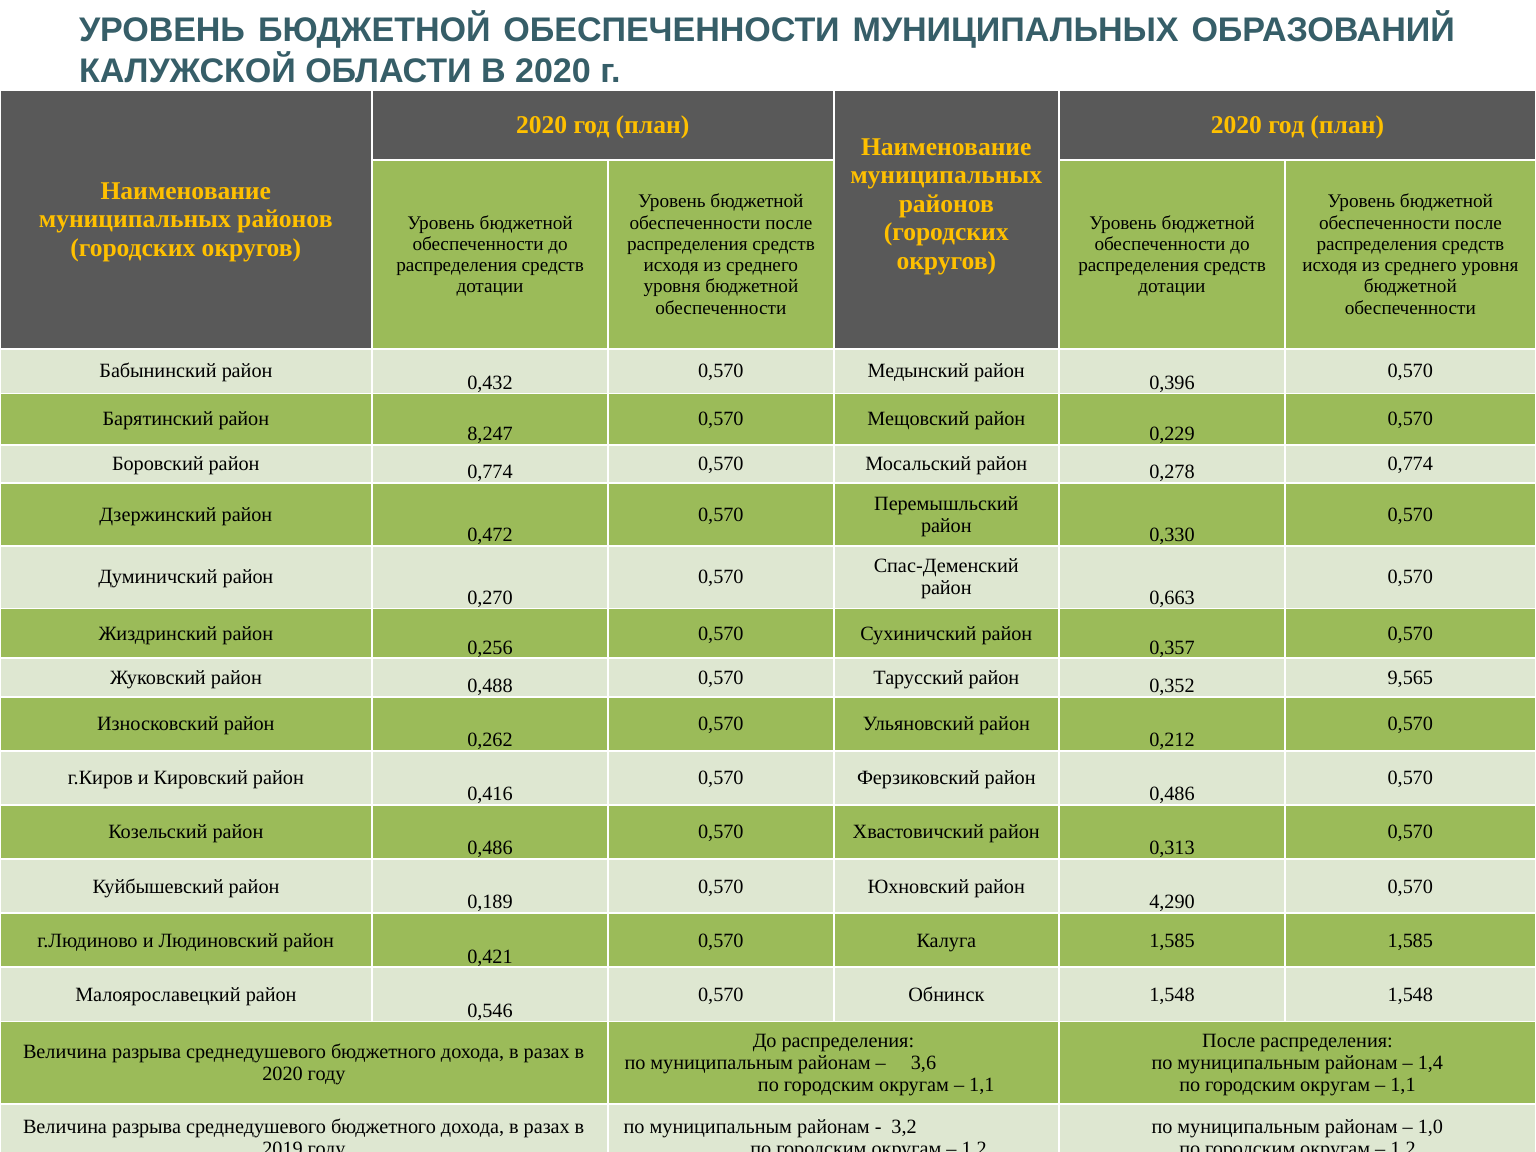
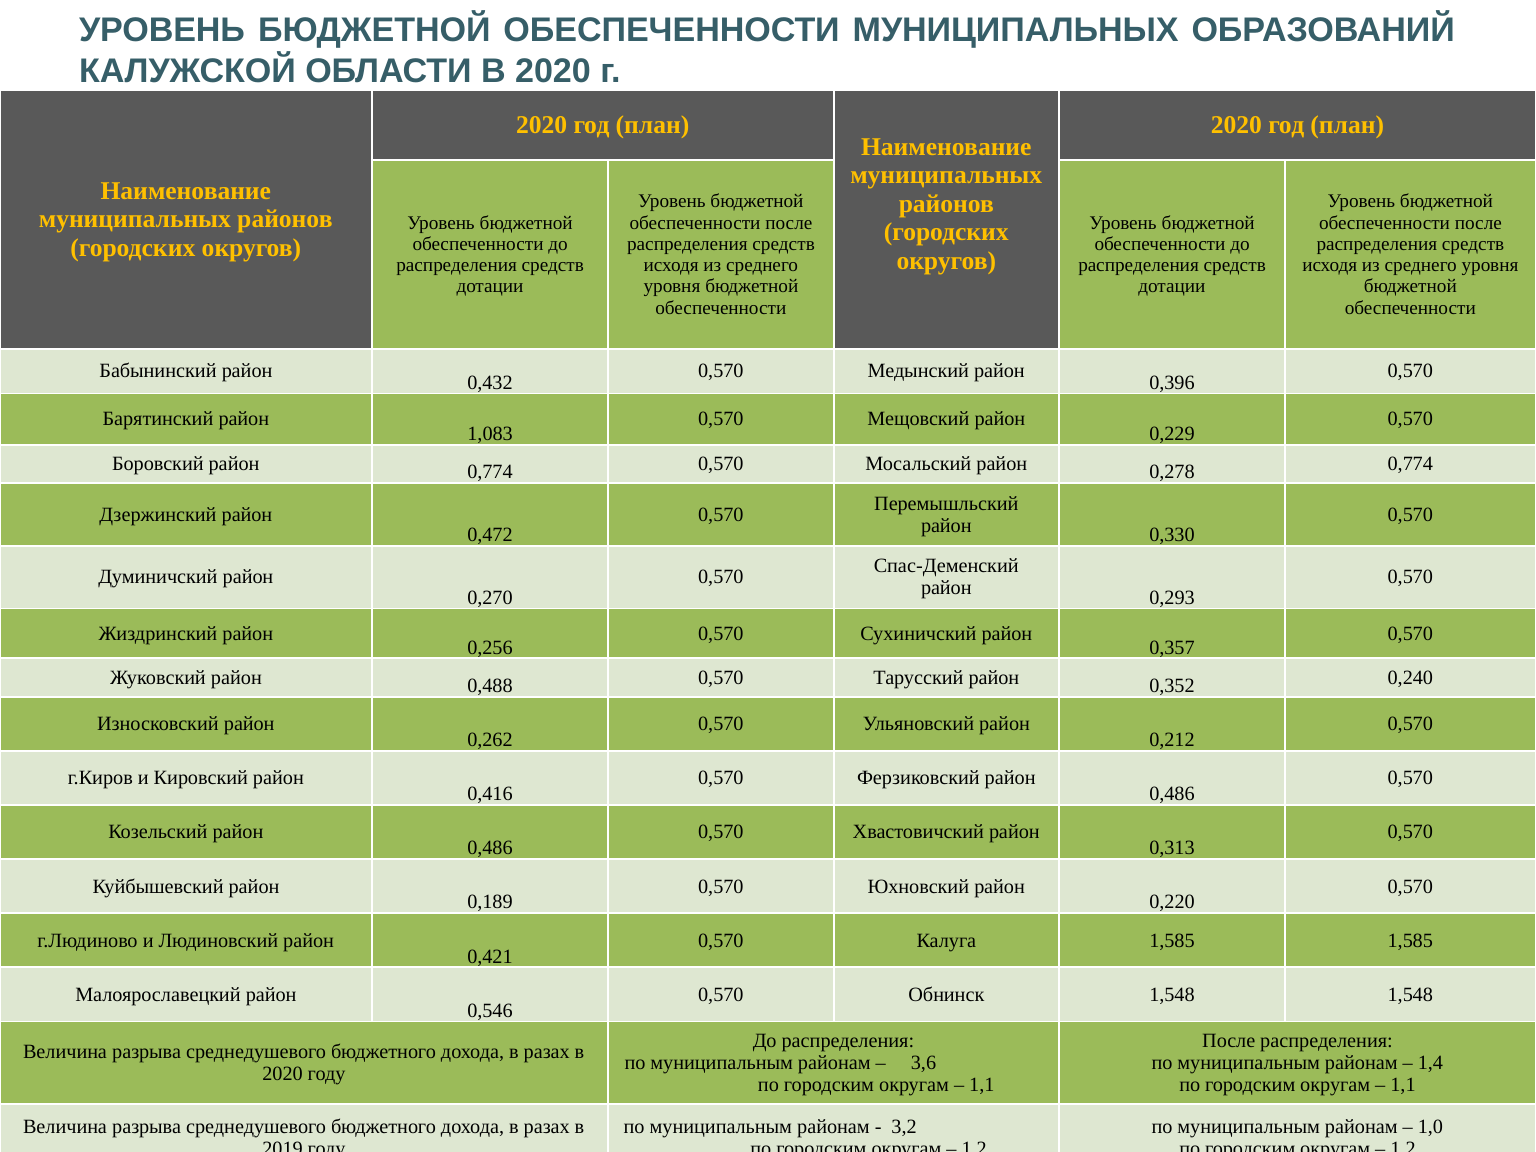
8,247: 8,247 -> 1,083
0,663: 0,663 -> 0,293
9,565: 9,565 -> 0,240
4,290: 4,290 -> 0,220
